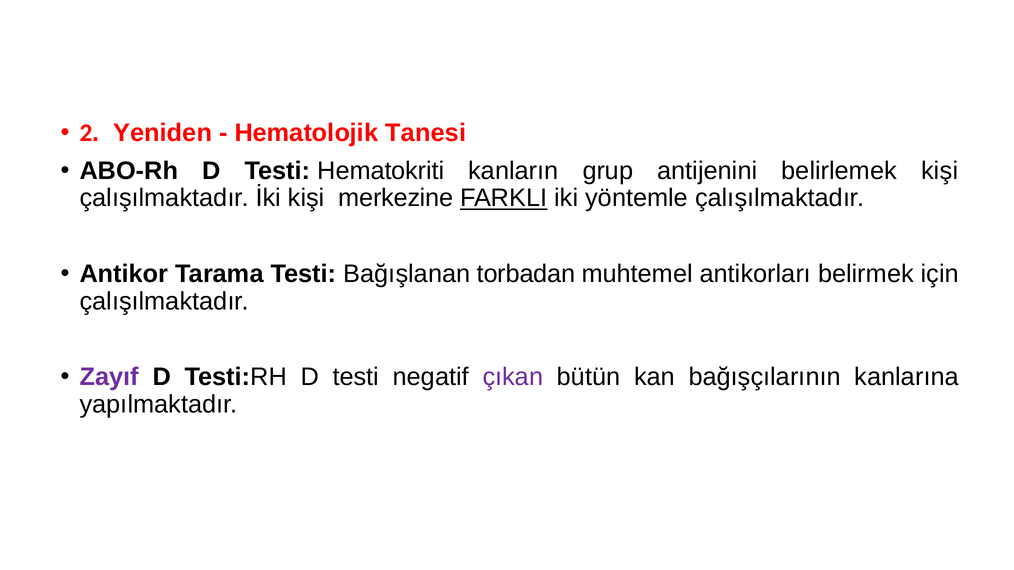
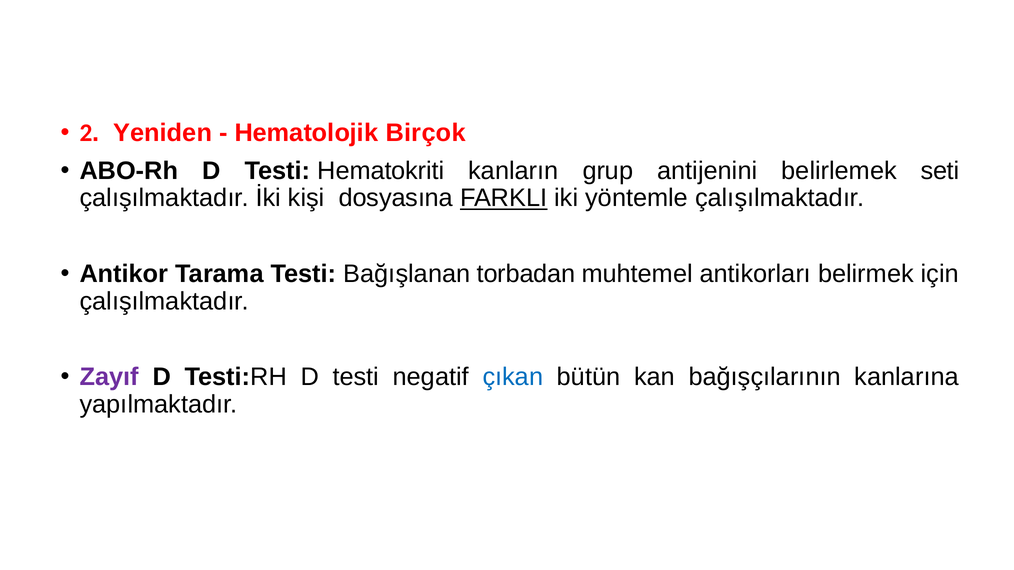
Tanesi: Tanesi -> Birçok
belirlemek kişi: kişi -> seti
merkezine: merkezine -> dosyasına
çıkan colour: purple -> blue
